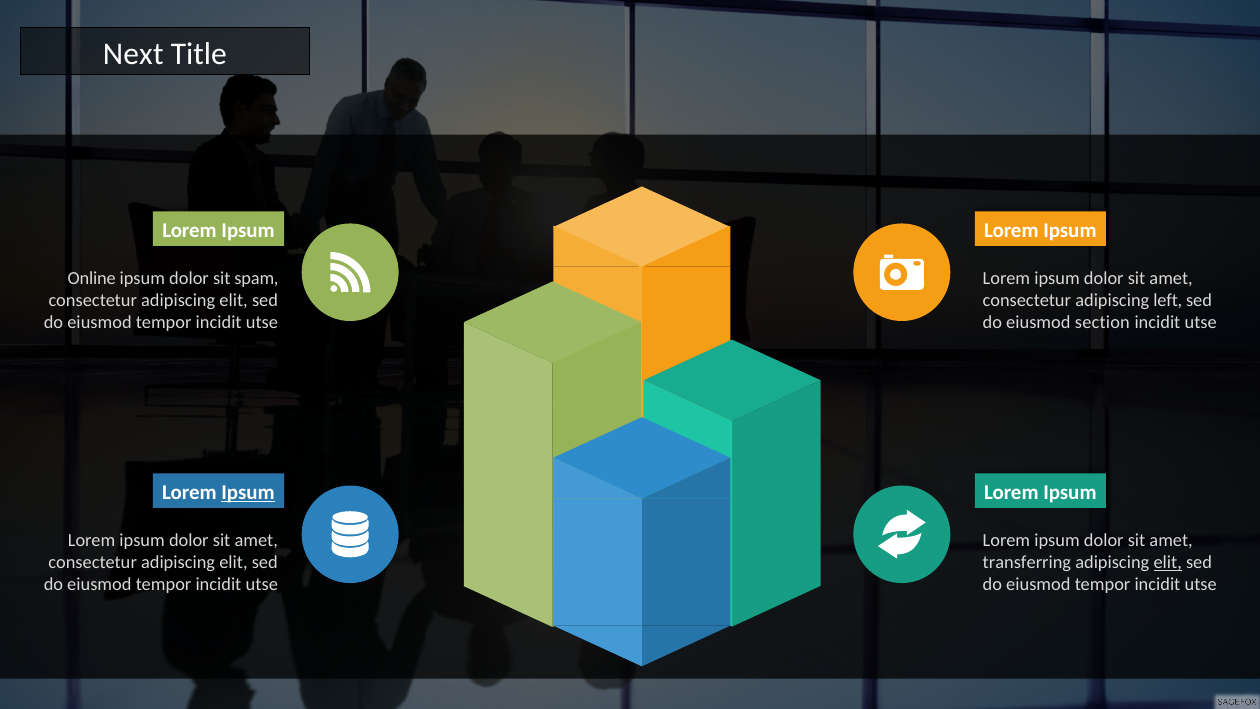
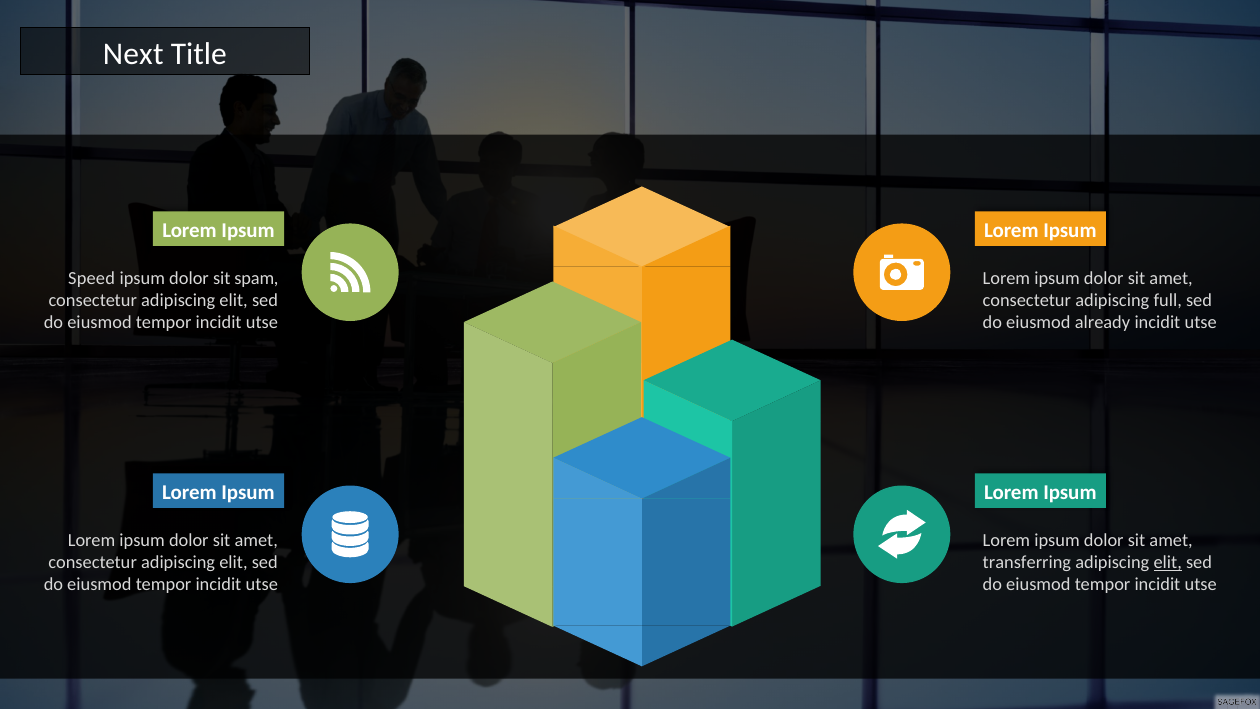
Online: Online -> Speed
left: left -> full
section: section -> already
Ipsum at (248, 492) underline: present -> none
